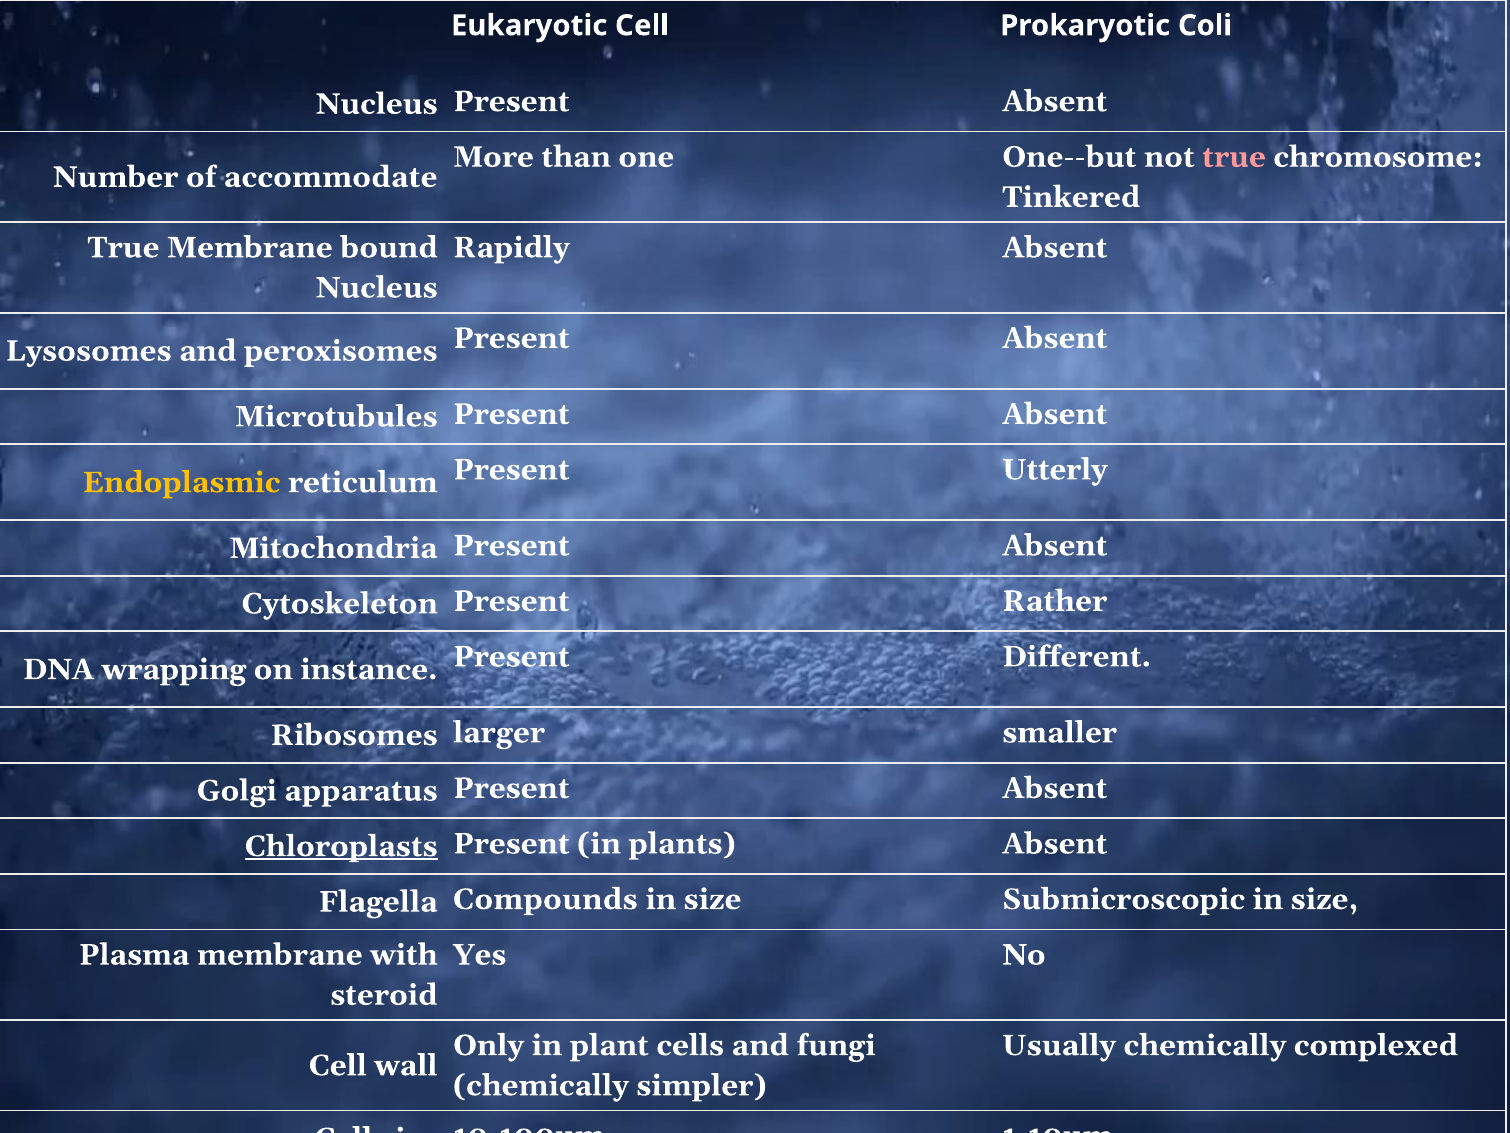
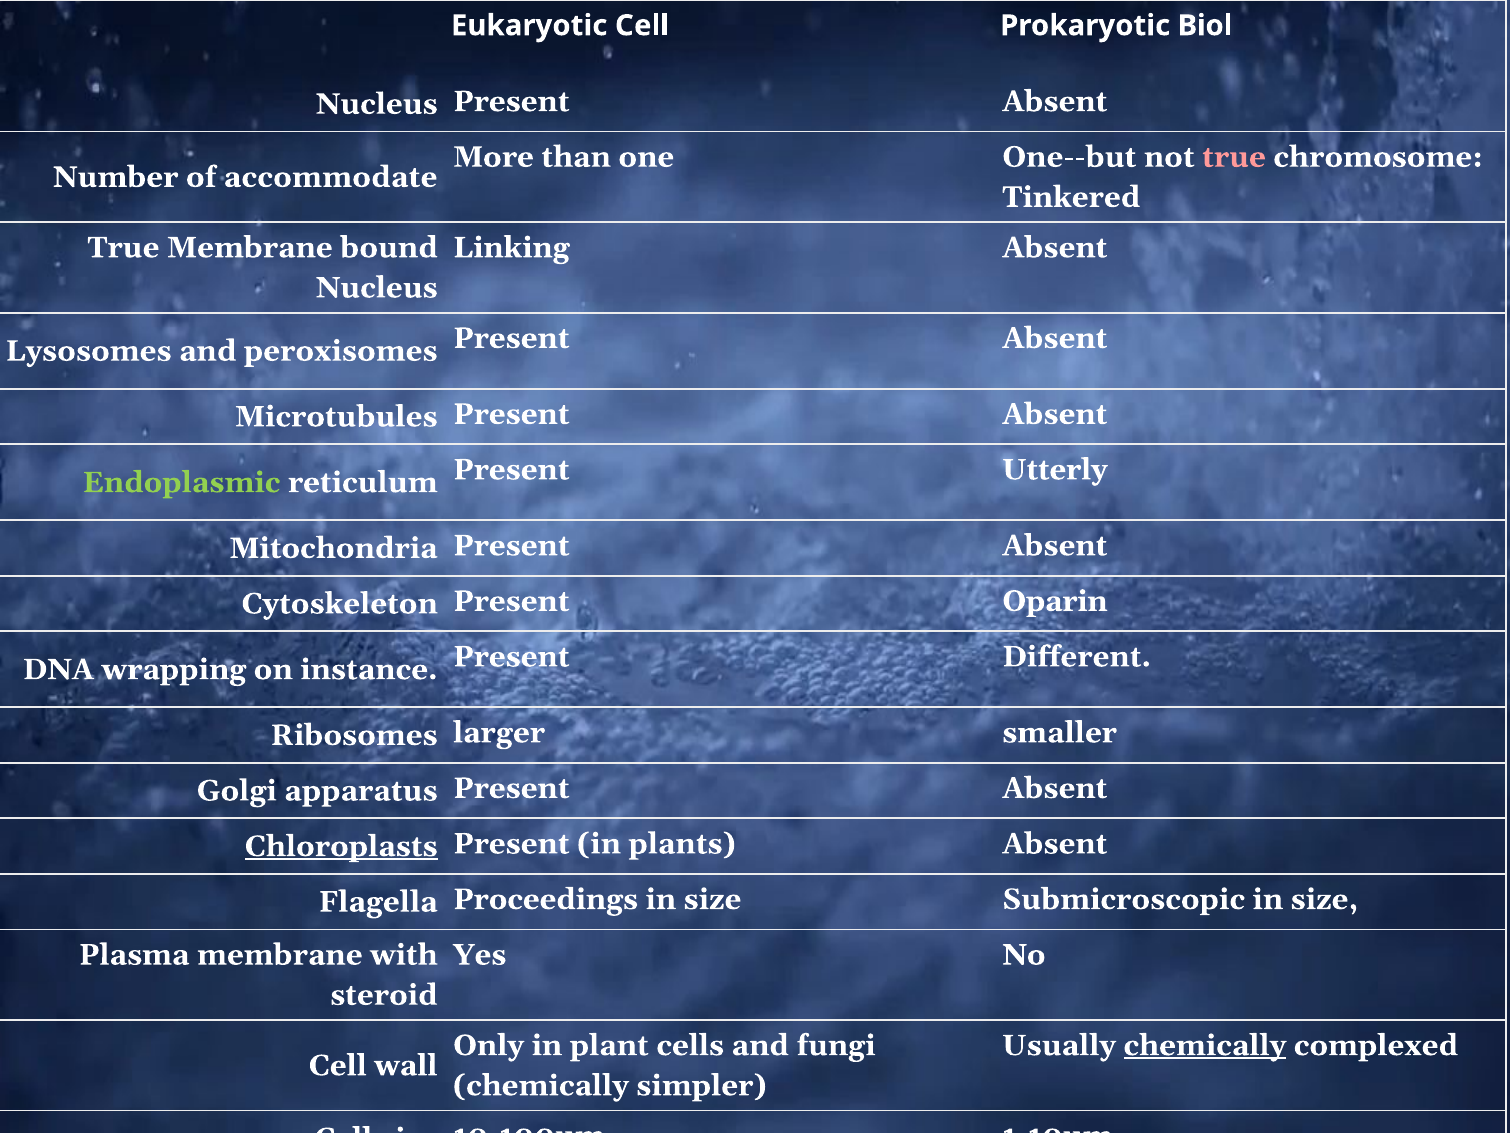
Coli: Coli -> Biol
Rapidly: Rapidly -> Linking
Endoplasmic colour: yellow -> light green
Rather: Rather -> Oparin
Compounds: Compounds -> Proceedings
chemically at (1205, 1045) underline: none -> present
